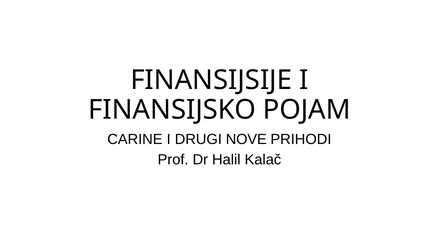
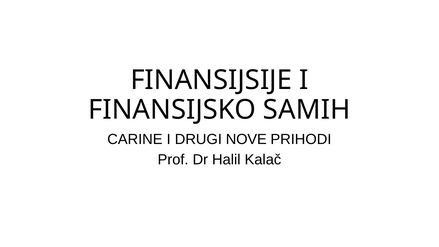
POJAM: POJAM -> SAMIH
